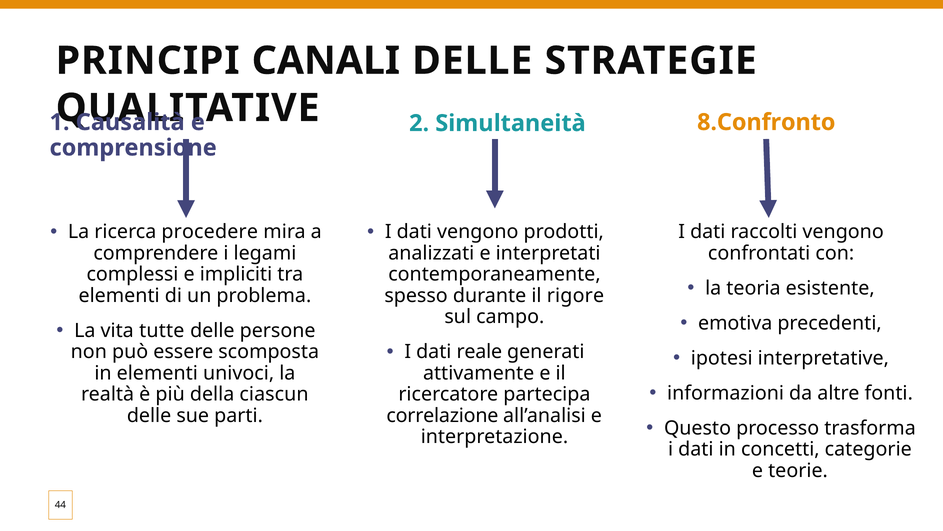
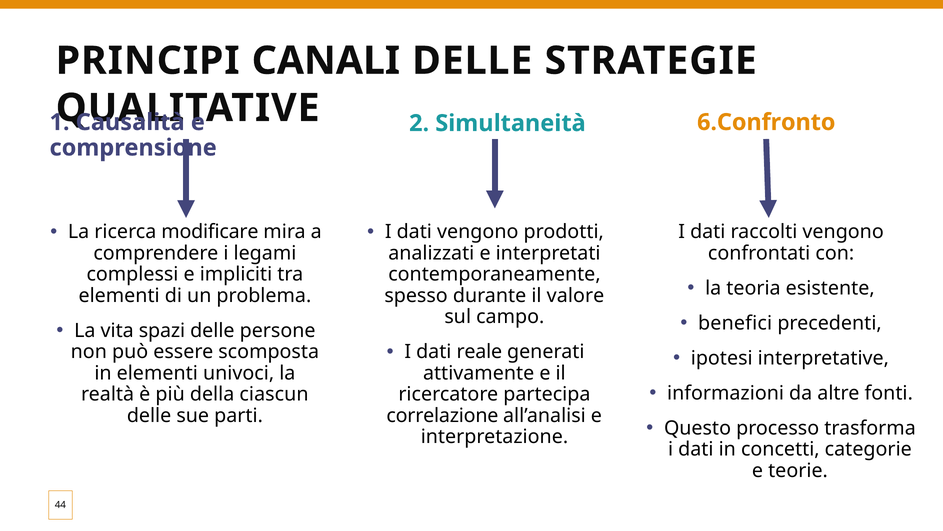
8.Confronto: 8.Confronto -> 6.Confronto
procedere: procedere -> modificare
rigore: rigore -> valore
emotiva: emotiva -> benefici
tutte: tutte -> spazi
